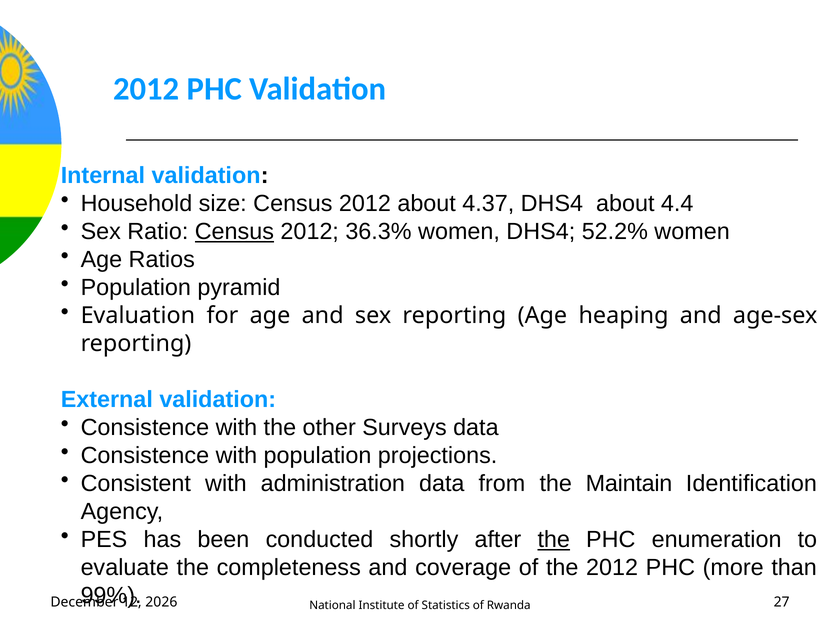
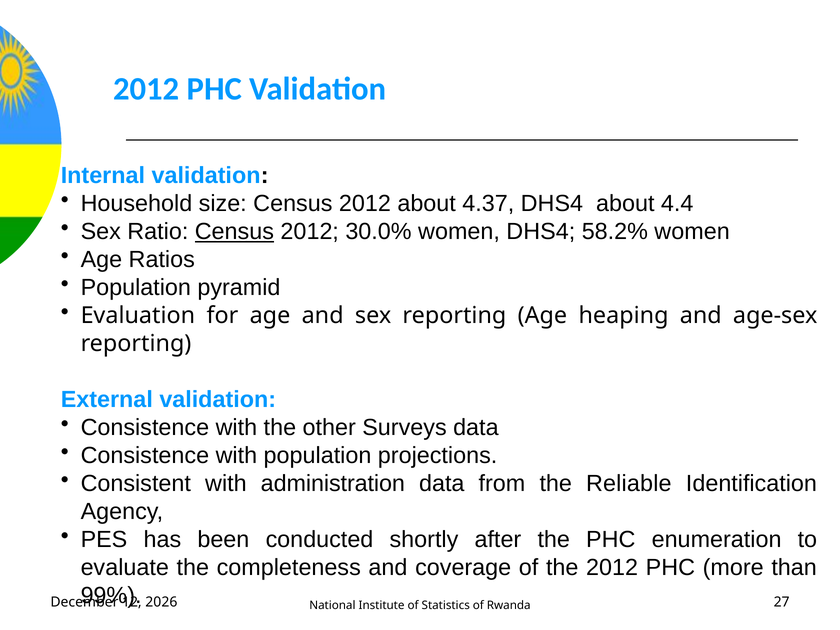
36.3%: 36.3% -> 30.0%
52.2%: 52.2% -> 58.2%
Maintain: Maintain -> Reliable
the at (554, 540) underline: present -> none
